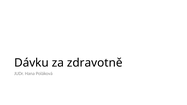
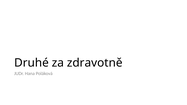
Dávku: Dávku -> Druhé
